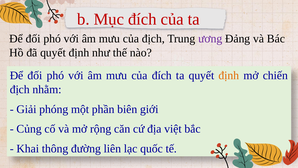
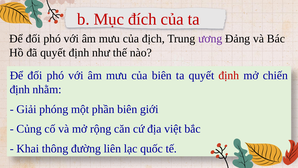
của đích: đích -> biên
định at (229, 75) colour: orange -> red
địch at (20, 89): địch -> định
